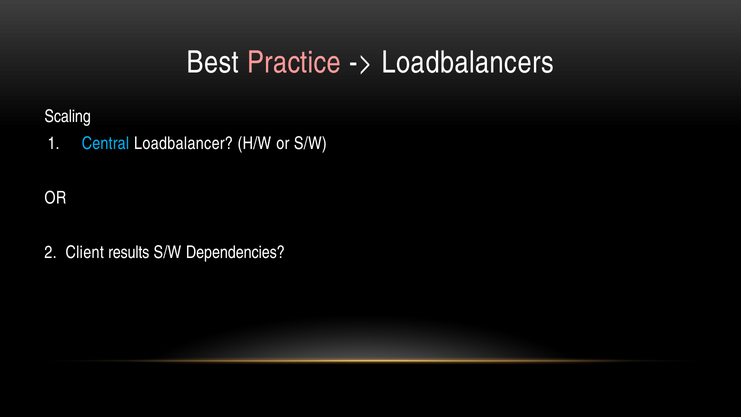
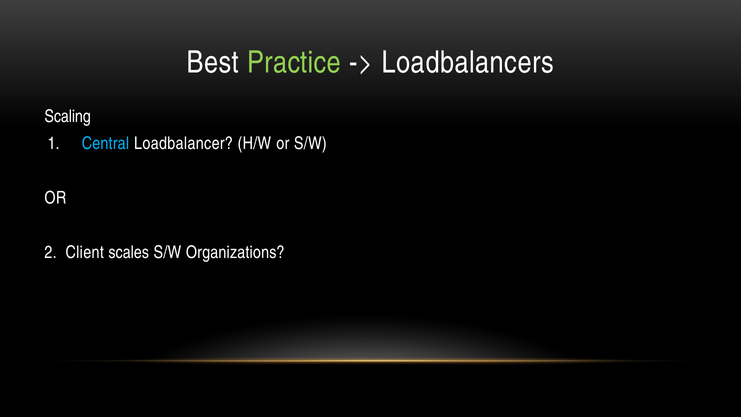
Practice colour: pink -> light green
results: results -> scales
Dependencies: Dependencies -> Organizations
